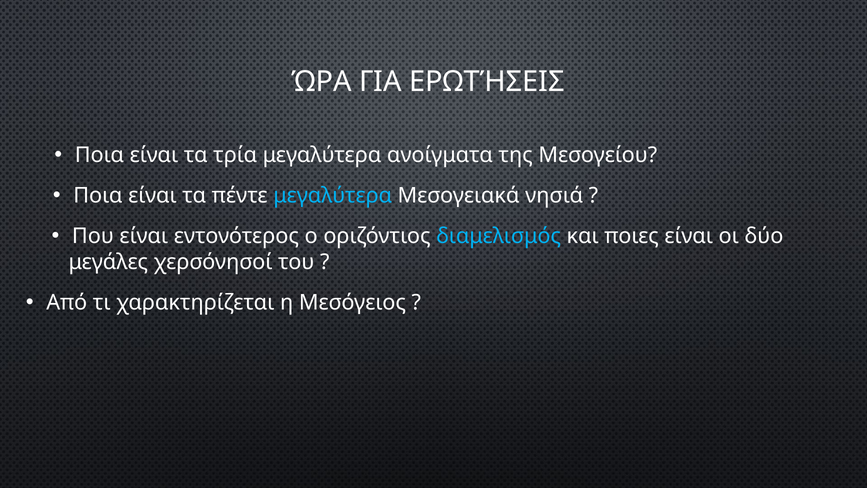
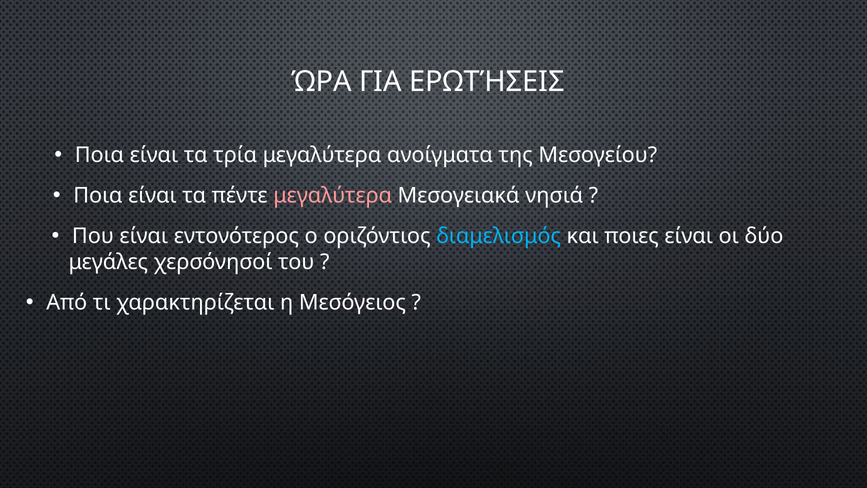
μεγαλύτερα at (333, 195) colour: light blue -> pink
